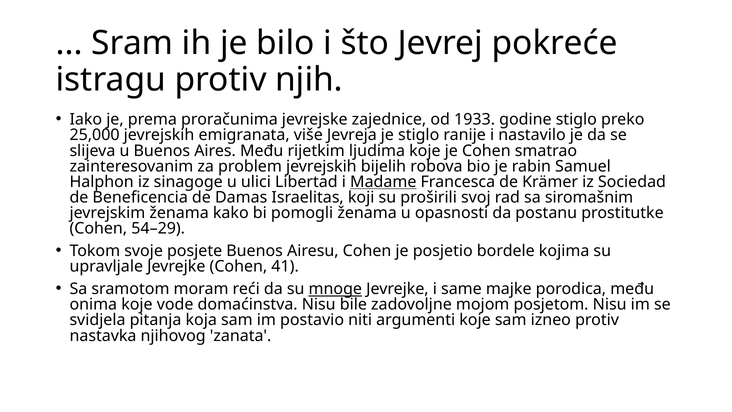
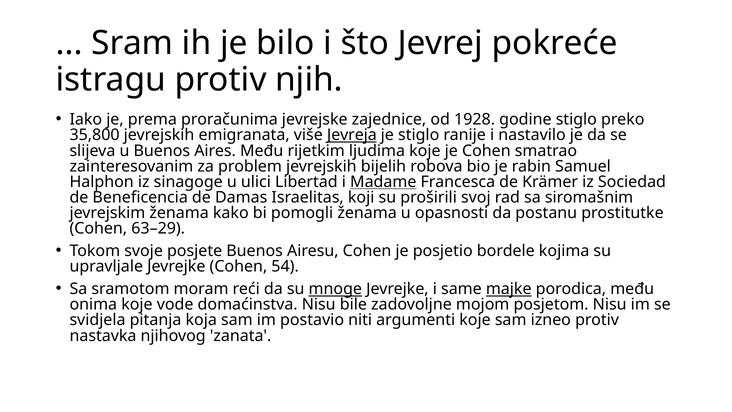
1933: 1933 -> 1928
25,000: 25,000 -> 35,800
Jevreja underline: none -> present
54–29: 54–29 -> 63–29
41: 41 -> 54
majke underline: none -> present
